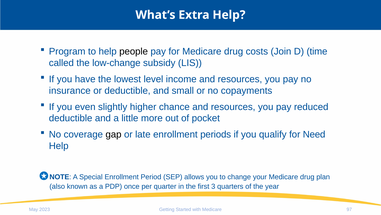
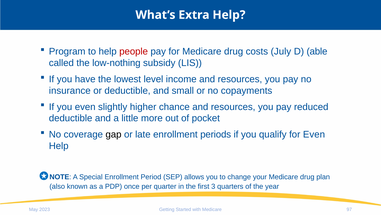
people colour: black -> red
Join: Join -> July
time: time -> able
low-change: low-change -> low-nothing
for Need: Need -> Even
